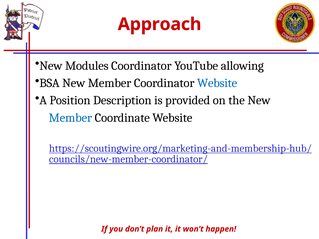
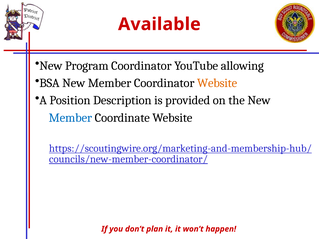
Approach: Approach -> Available
Modules: Modules -> Program
Website at (217, 83) colour: blue -> orange
